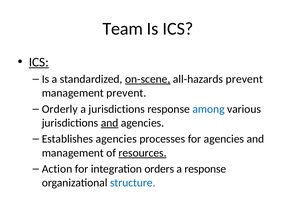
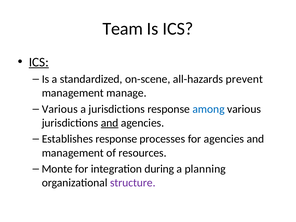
on-scene underline: present -> none
management prevent: prevent -> manage
Orderly at (60, 109): Orderly -> Various
Establishes agencies: agencies -> response
resources underline: present -> none
Action: Action -> Monte
orders: orders -> during
a response: response -> planning
structure colour: blue -> purple
